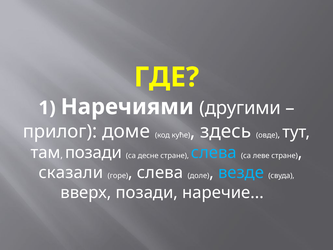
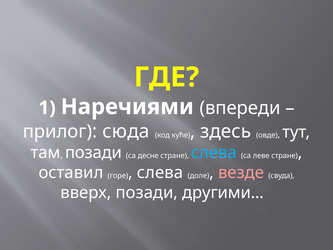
другими: другими -> впереди
доме: доме -> сюда
сказали: сказали -> оставил
везде colour: light blue -> pink
наречие: наречие -> другими
